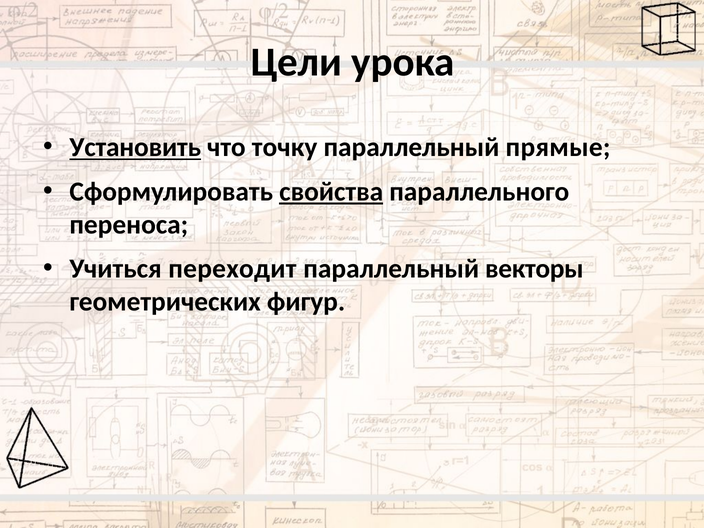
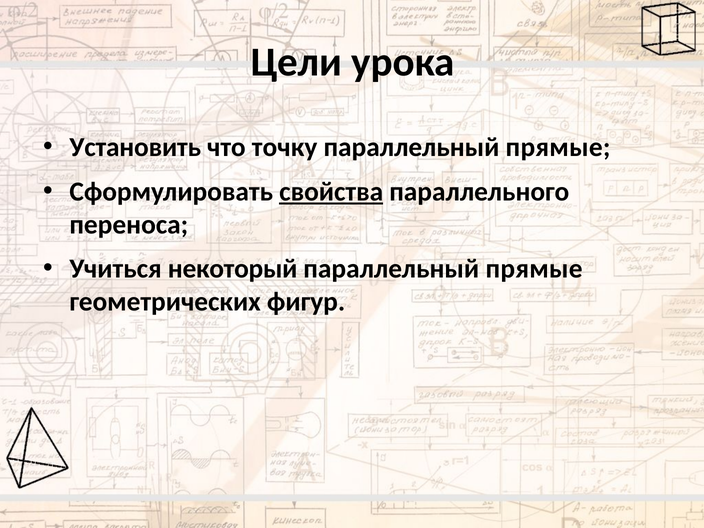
Установить underline: present -> none
переходит: переходит -> некоторый
векторы at (534, 269): векторы -> прямые
